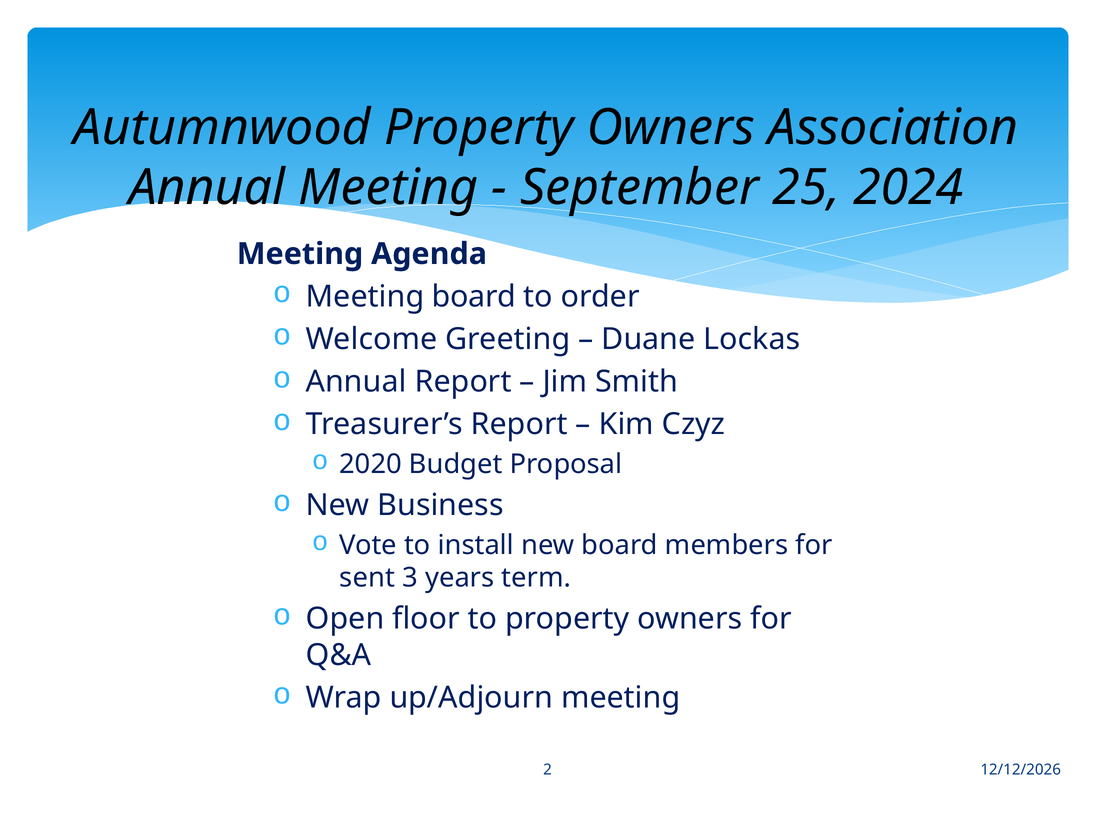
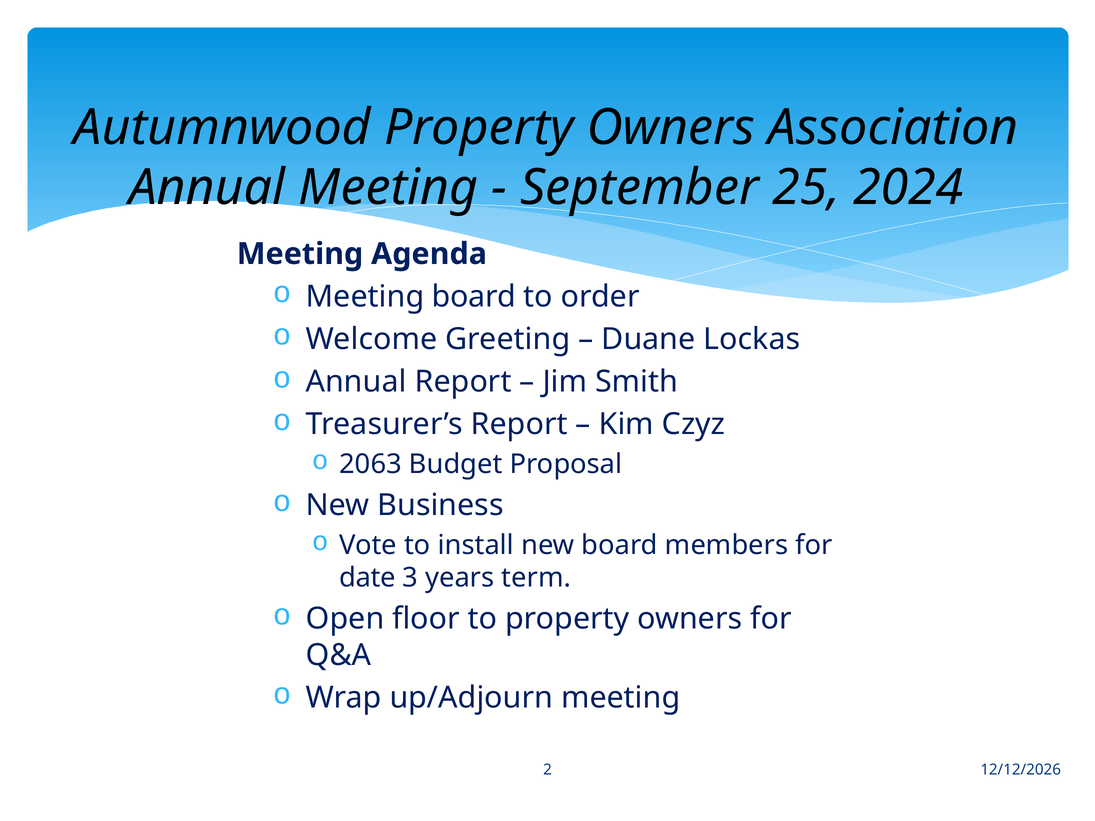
2020: 2020 -> 2063
sent: sent -> date
